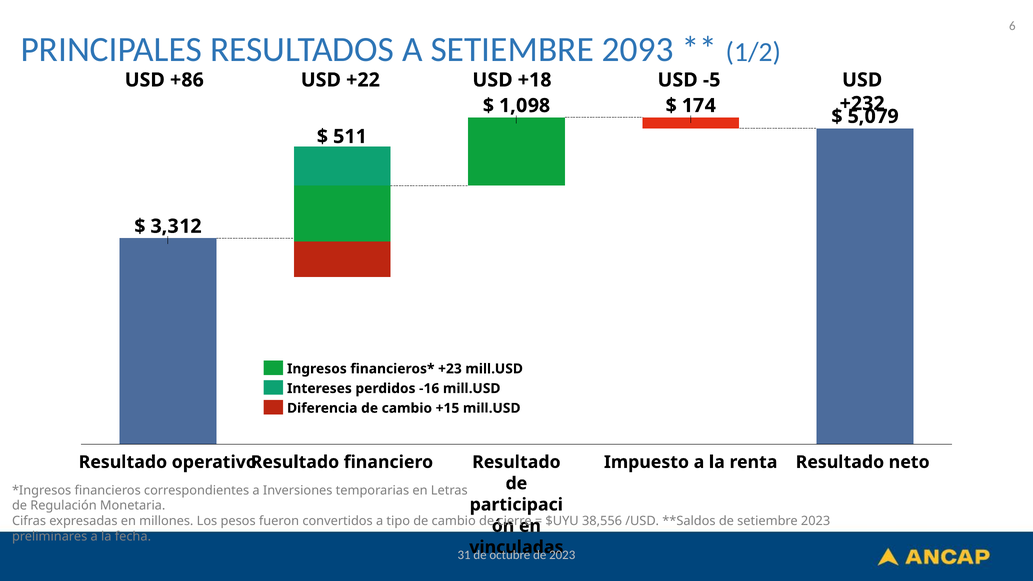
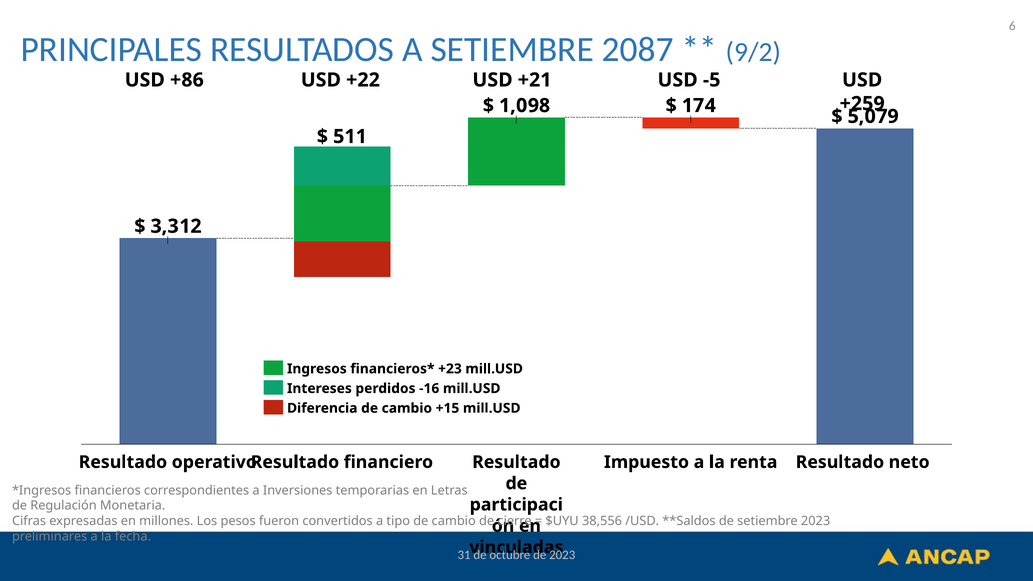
2093: 2093 -> 2087
1/2: 1/2 -> 9/2
+18: +18 -> +21
+232: +232 -> +259
